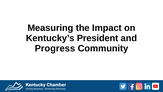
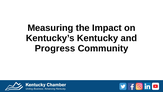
President: President -> Kentucky
